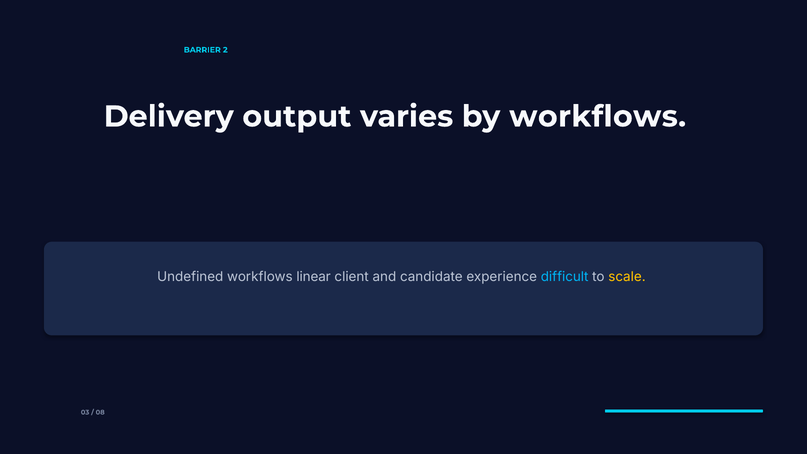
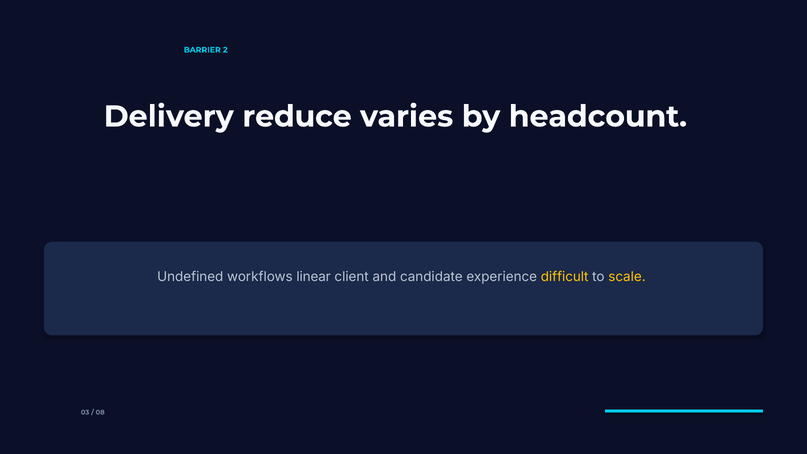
output: output -> reduce
by workflows: workflows -> headcount
difficult colour: light blue -> yellow
